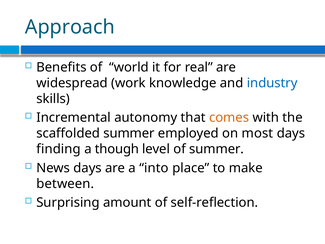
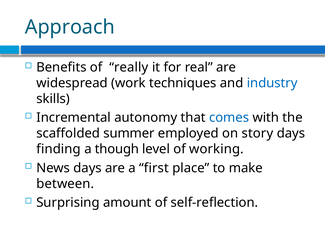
world: world -> really
knowledge: knowledge -> techniques
comes colour: orange -> blue
most: most -> story
of summer: summer -> working
into: into -> first
